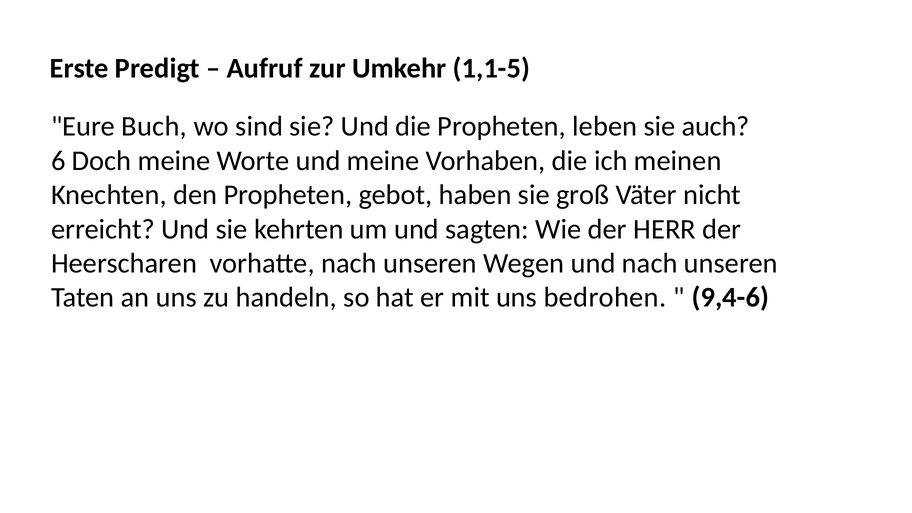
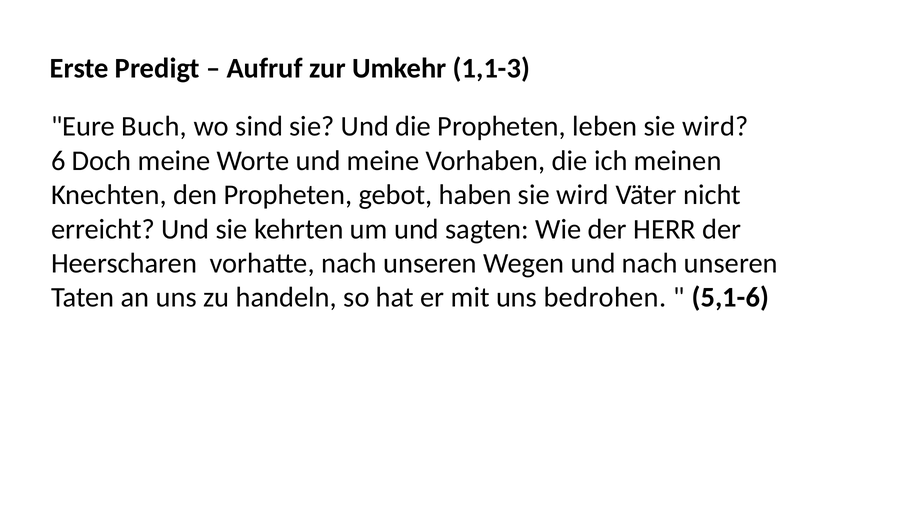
1,1-5: 1,1-5 -> 1,1-3
leben sie auch: auch -> wird
haben sie groß: groß -> wird
9,4-6: 9,4-6 -> 5,1-6
